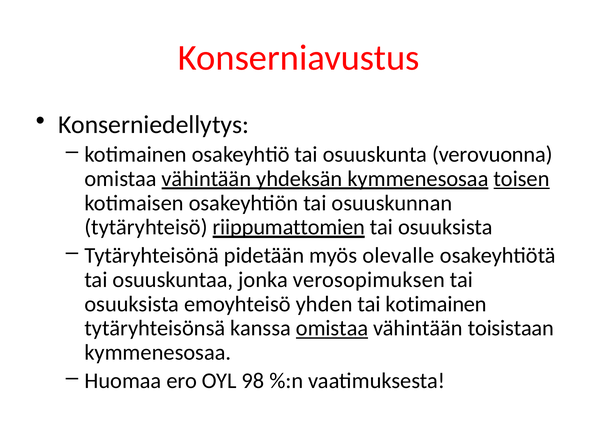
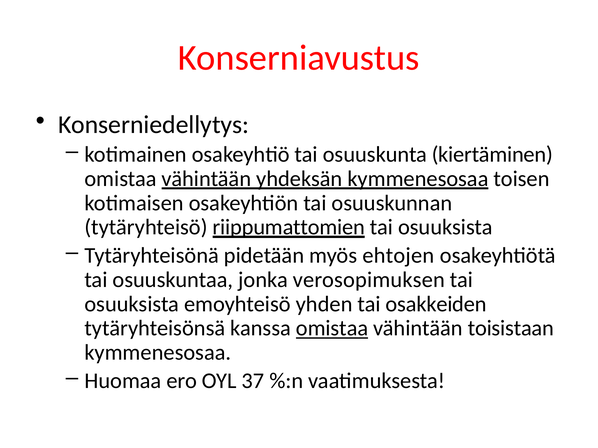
verovuonna: verovuonna -> kiertäminen
toisen underline: present -> none
olevalle: olevalle -> ehtojen
tai kotimainen: kotimainen -> osakkeiden
98: 98 -> 37
